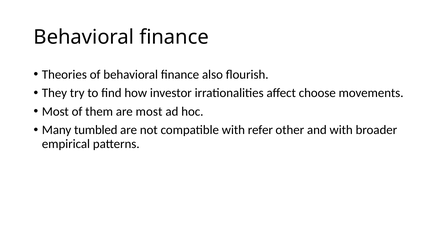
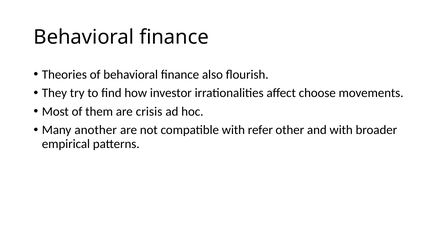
are most: most -> crisis
tumbled: tumbled -> another
